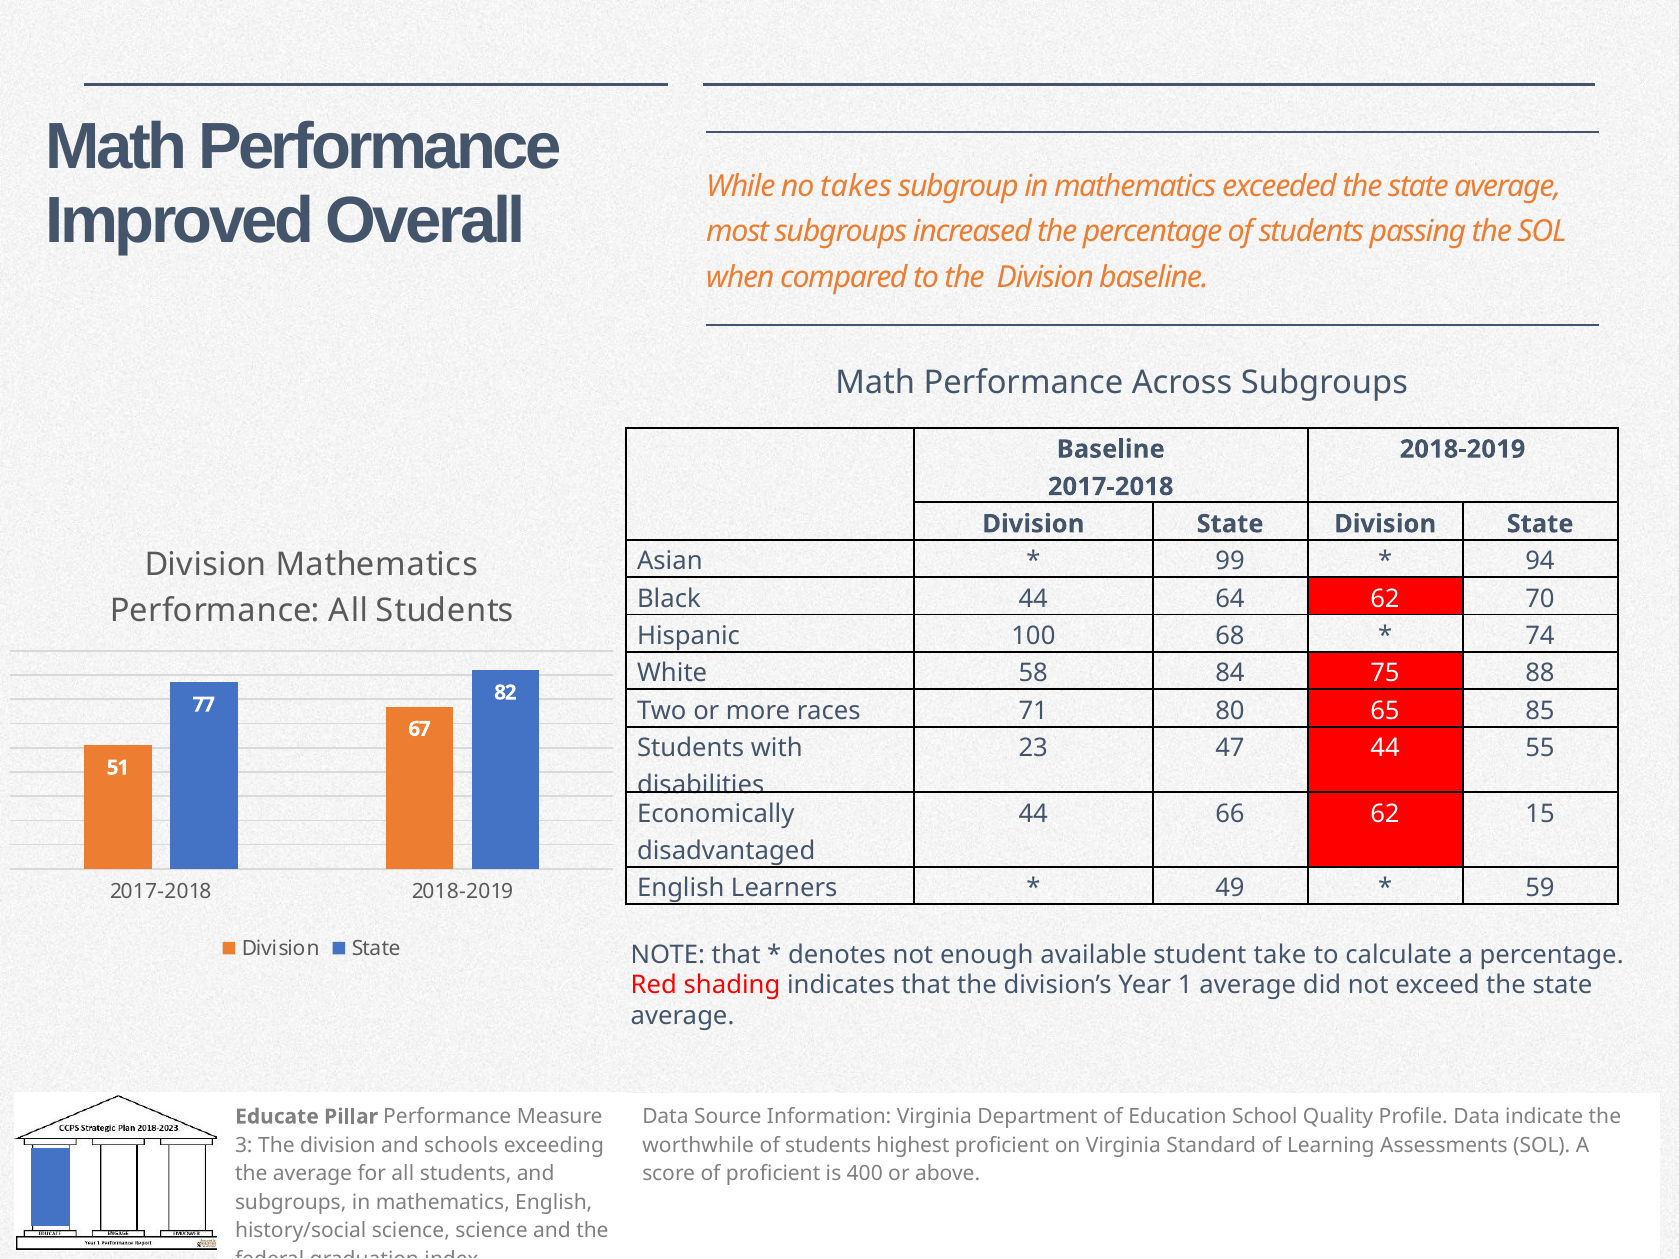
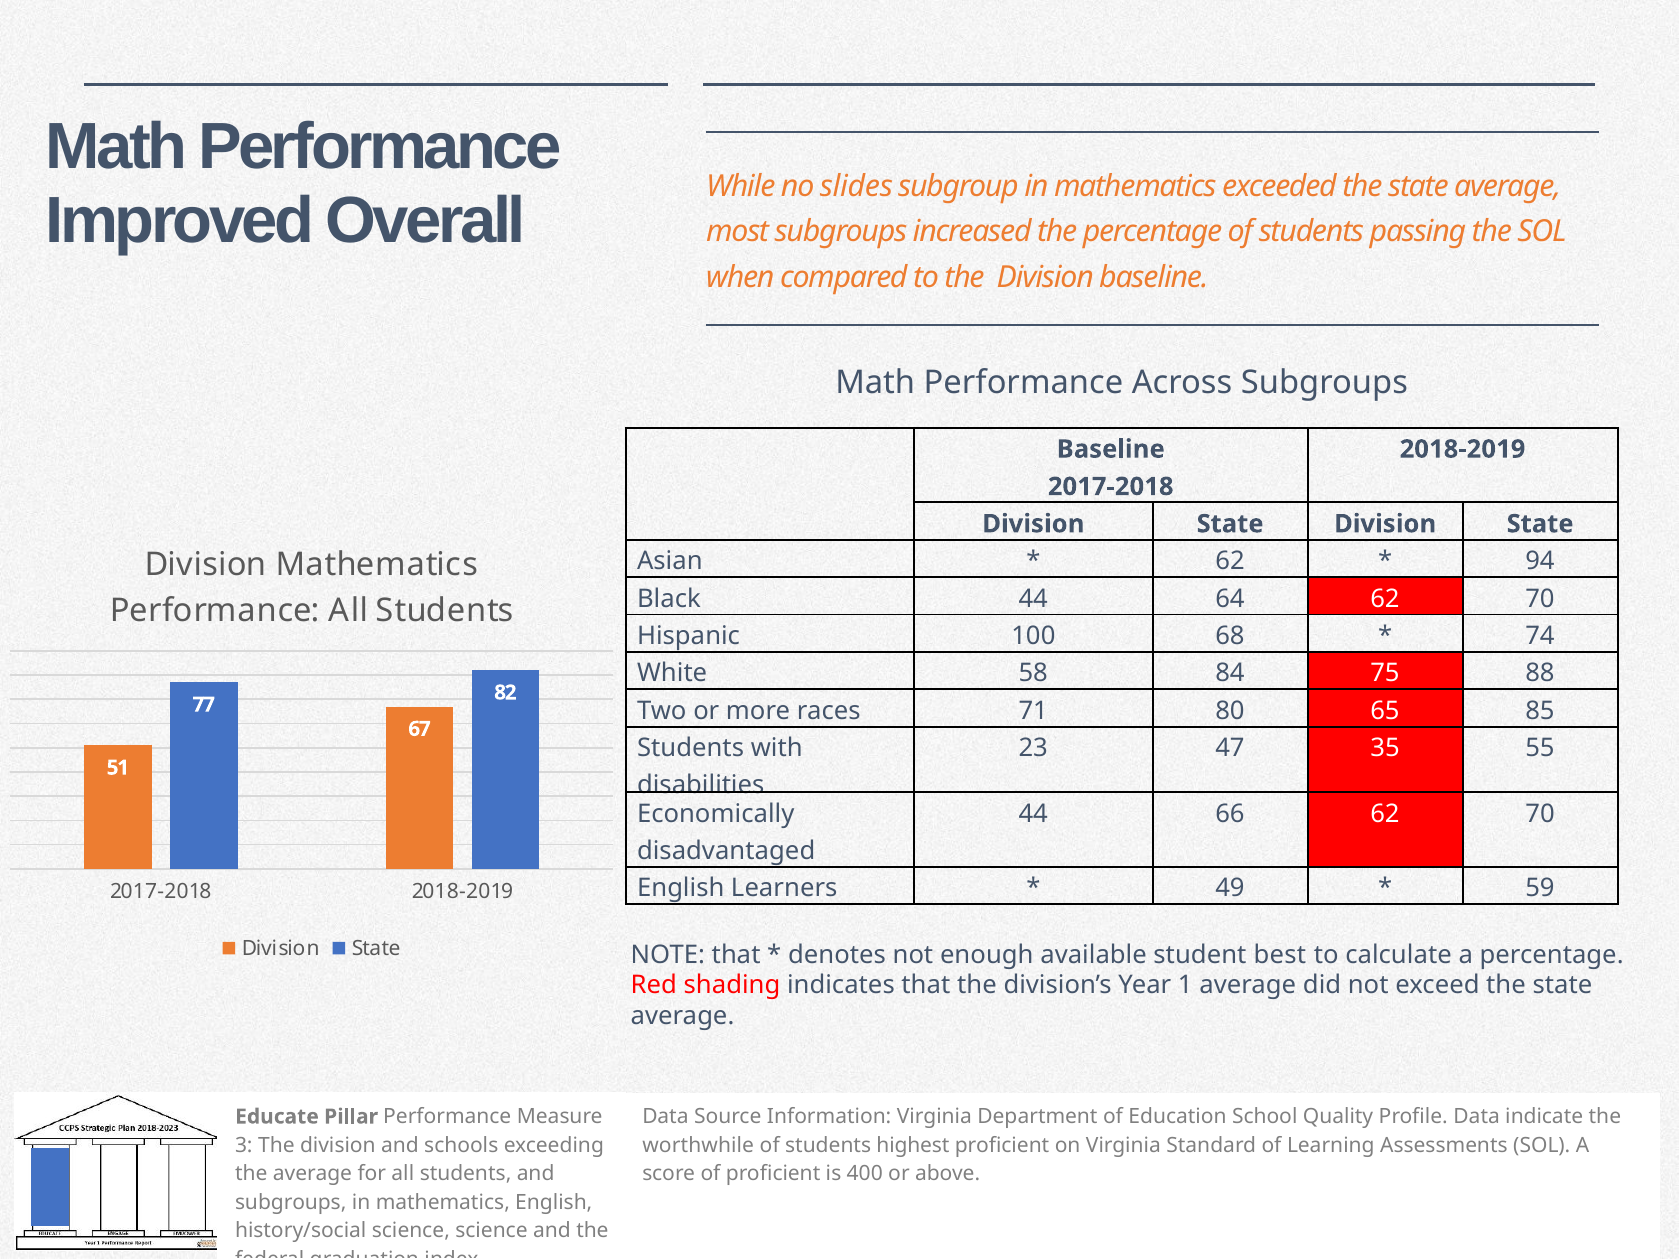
takes: takes -> slides
99 at (1230, 561): 99 -> 62
47 44: 44 -> 35
66 62 15: 15 -> 70
take: take -> best
